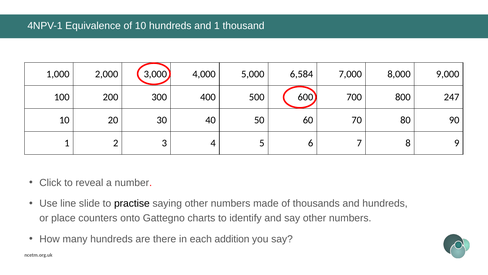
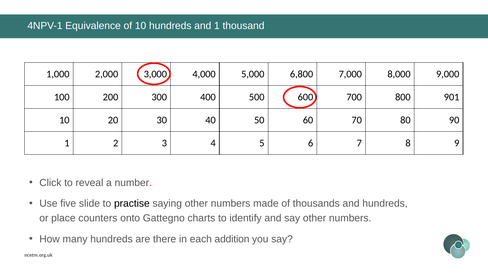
6,584: 6,584 -> 6,800
247: 247 -> 901
line: line -> five
